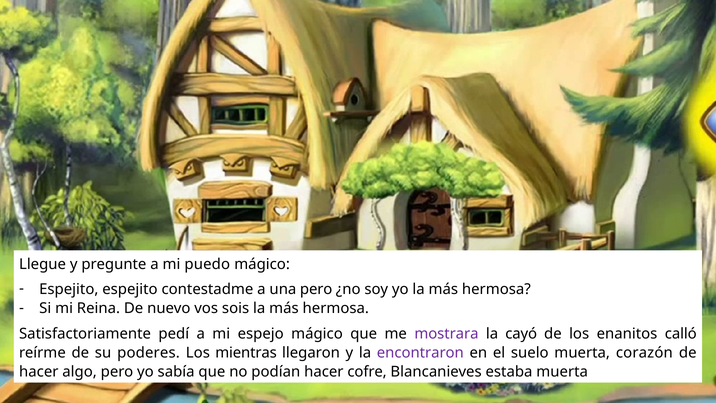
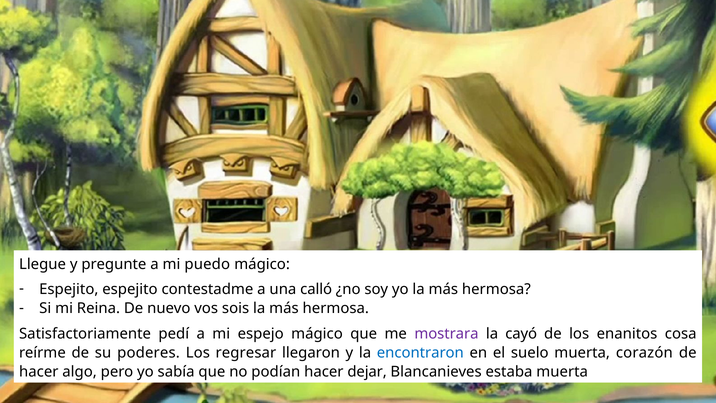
una pero: pero -> calló
calló: calló -> cosa
mientras: mientras -> regresar
encontraron colour: purple -> blue
cofre: cofre -> dejar
